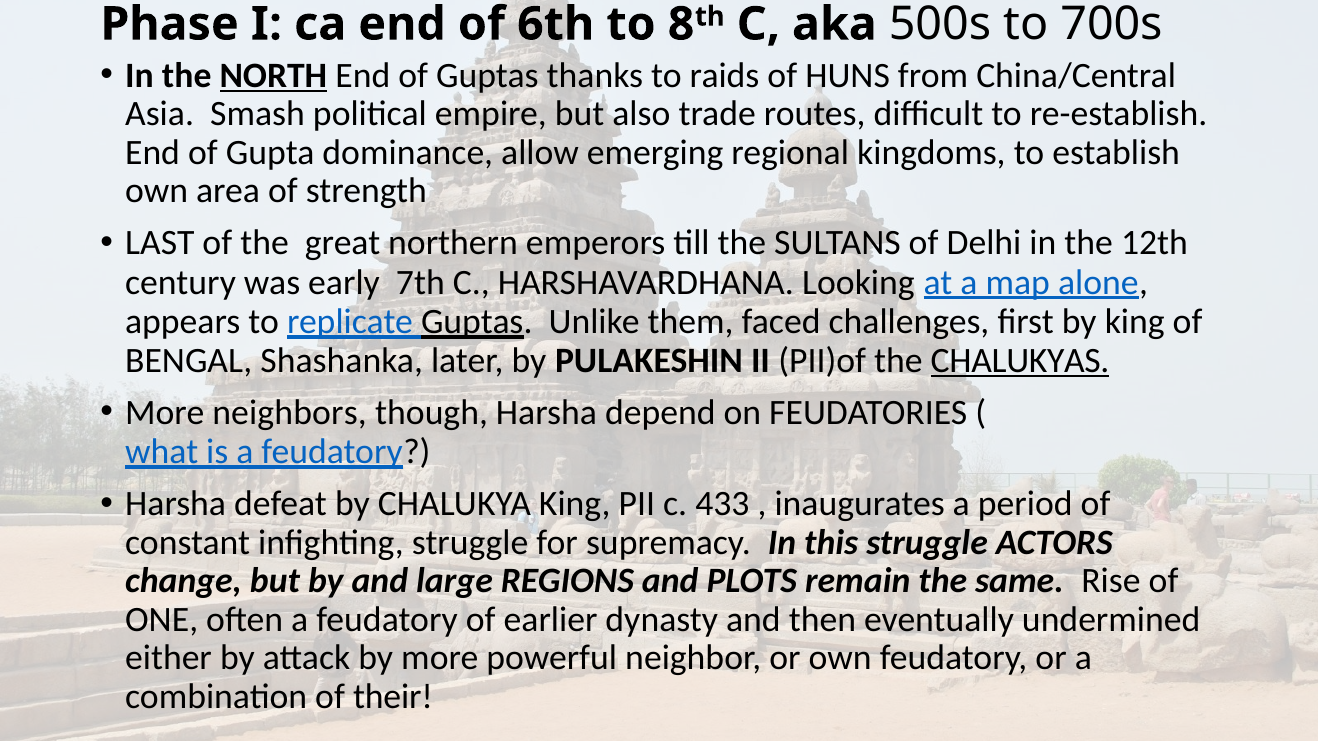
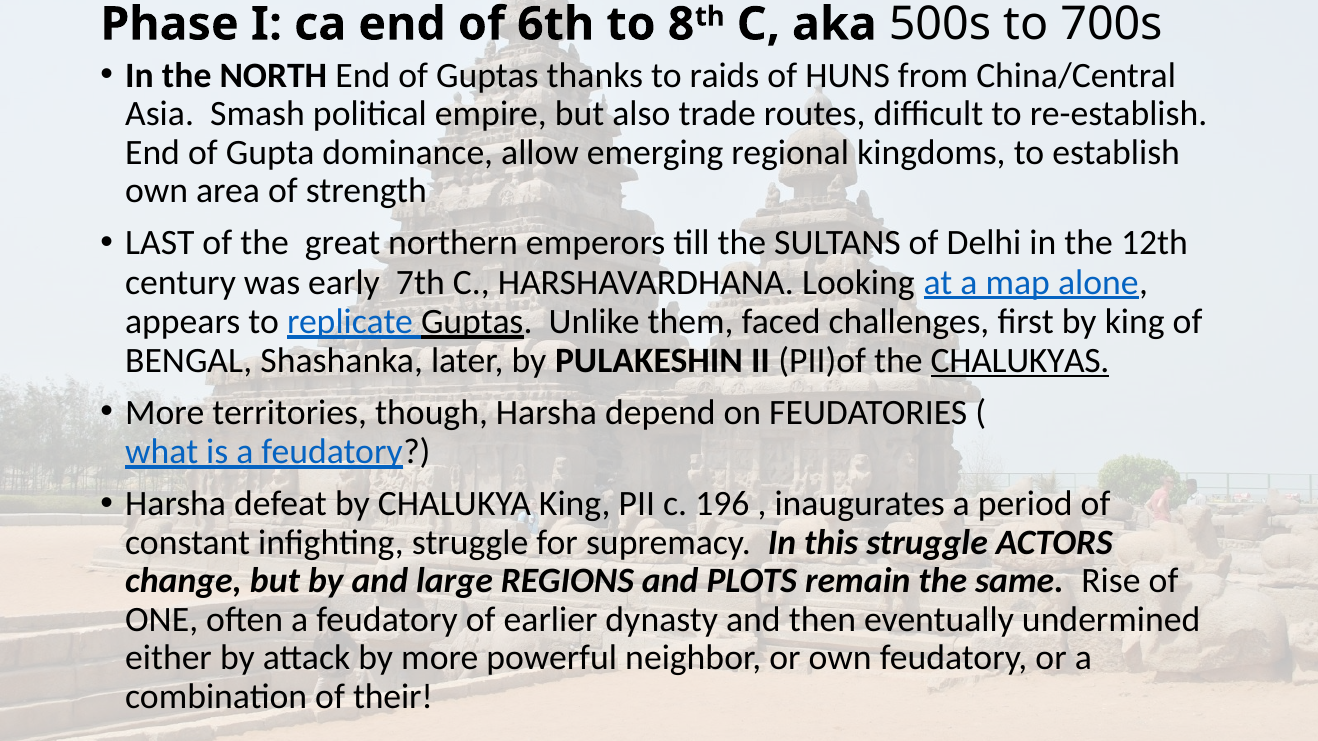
NORTH underline: present -> none
neighbors: neighbors -> territories
433: 433 -> 196
